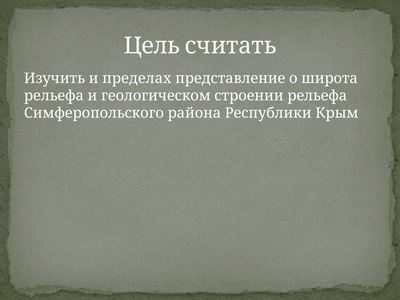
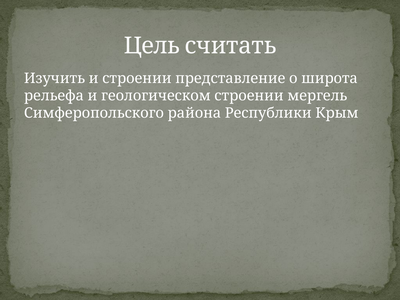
и пределах: пределах -> строении
строении рельефа: рельефа -> мергель
